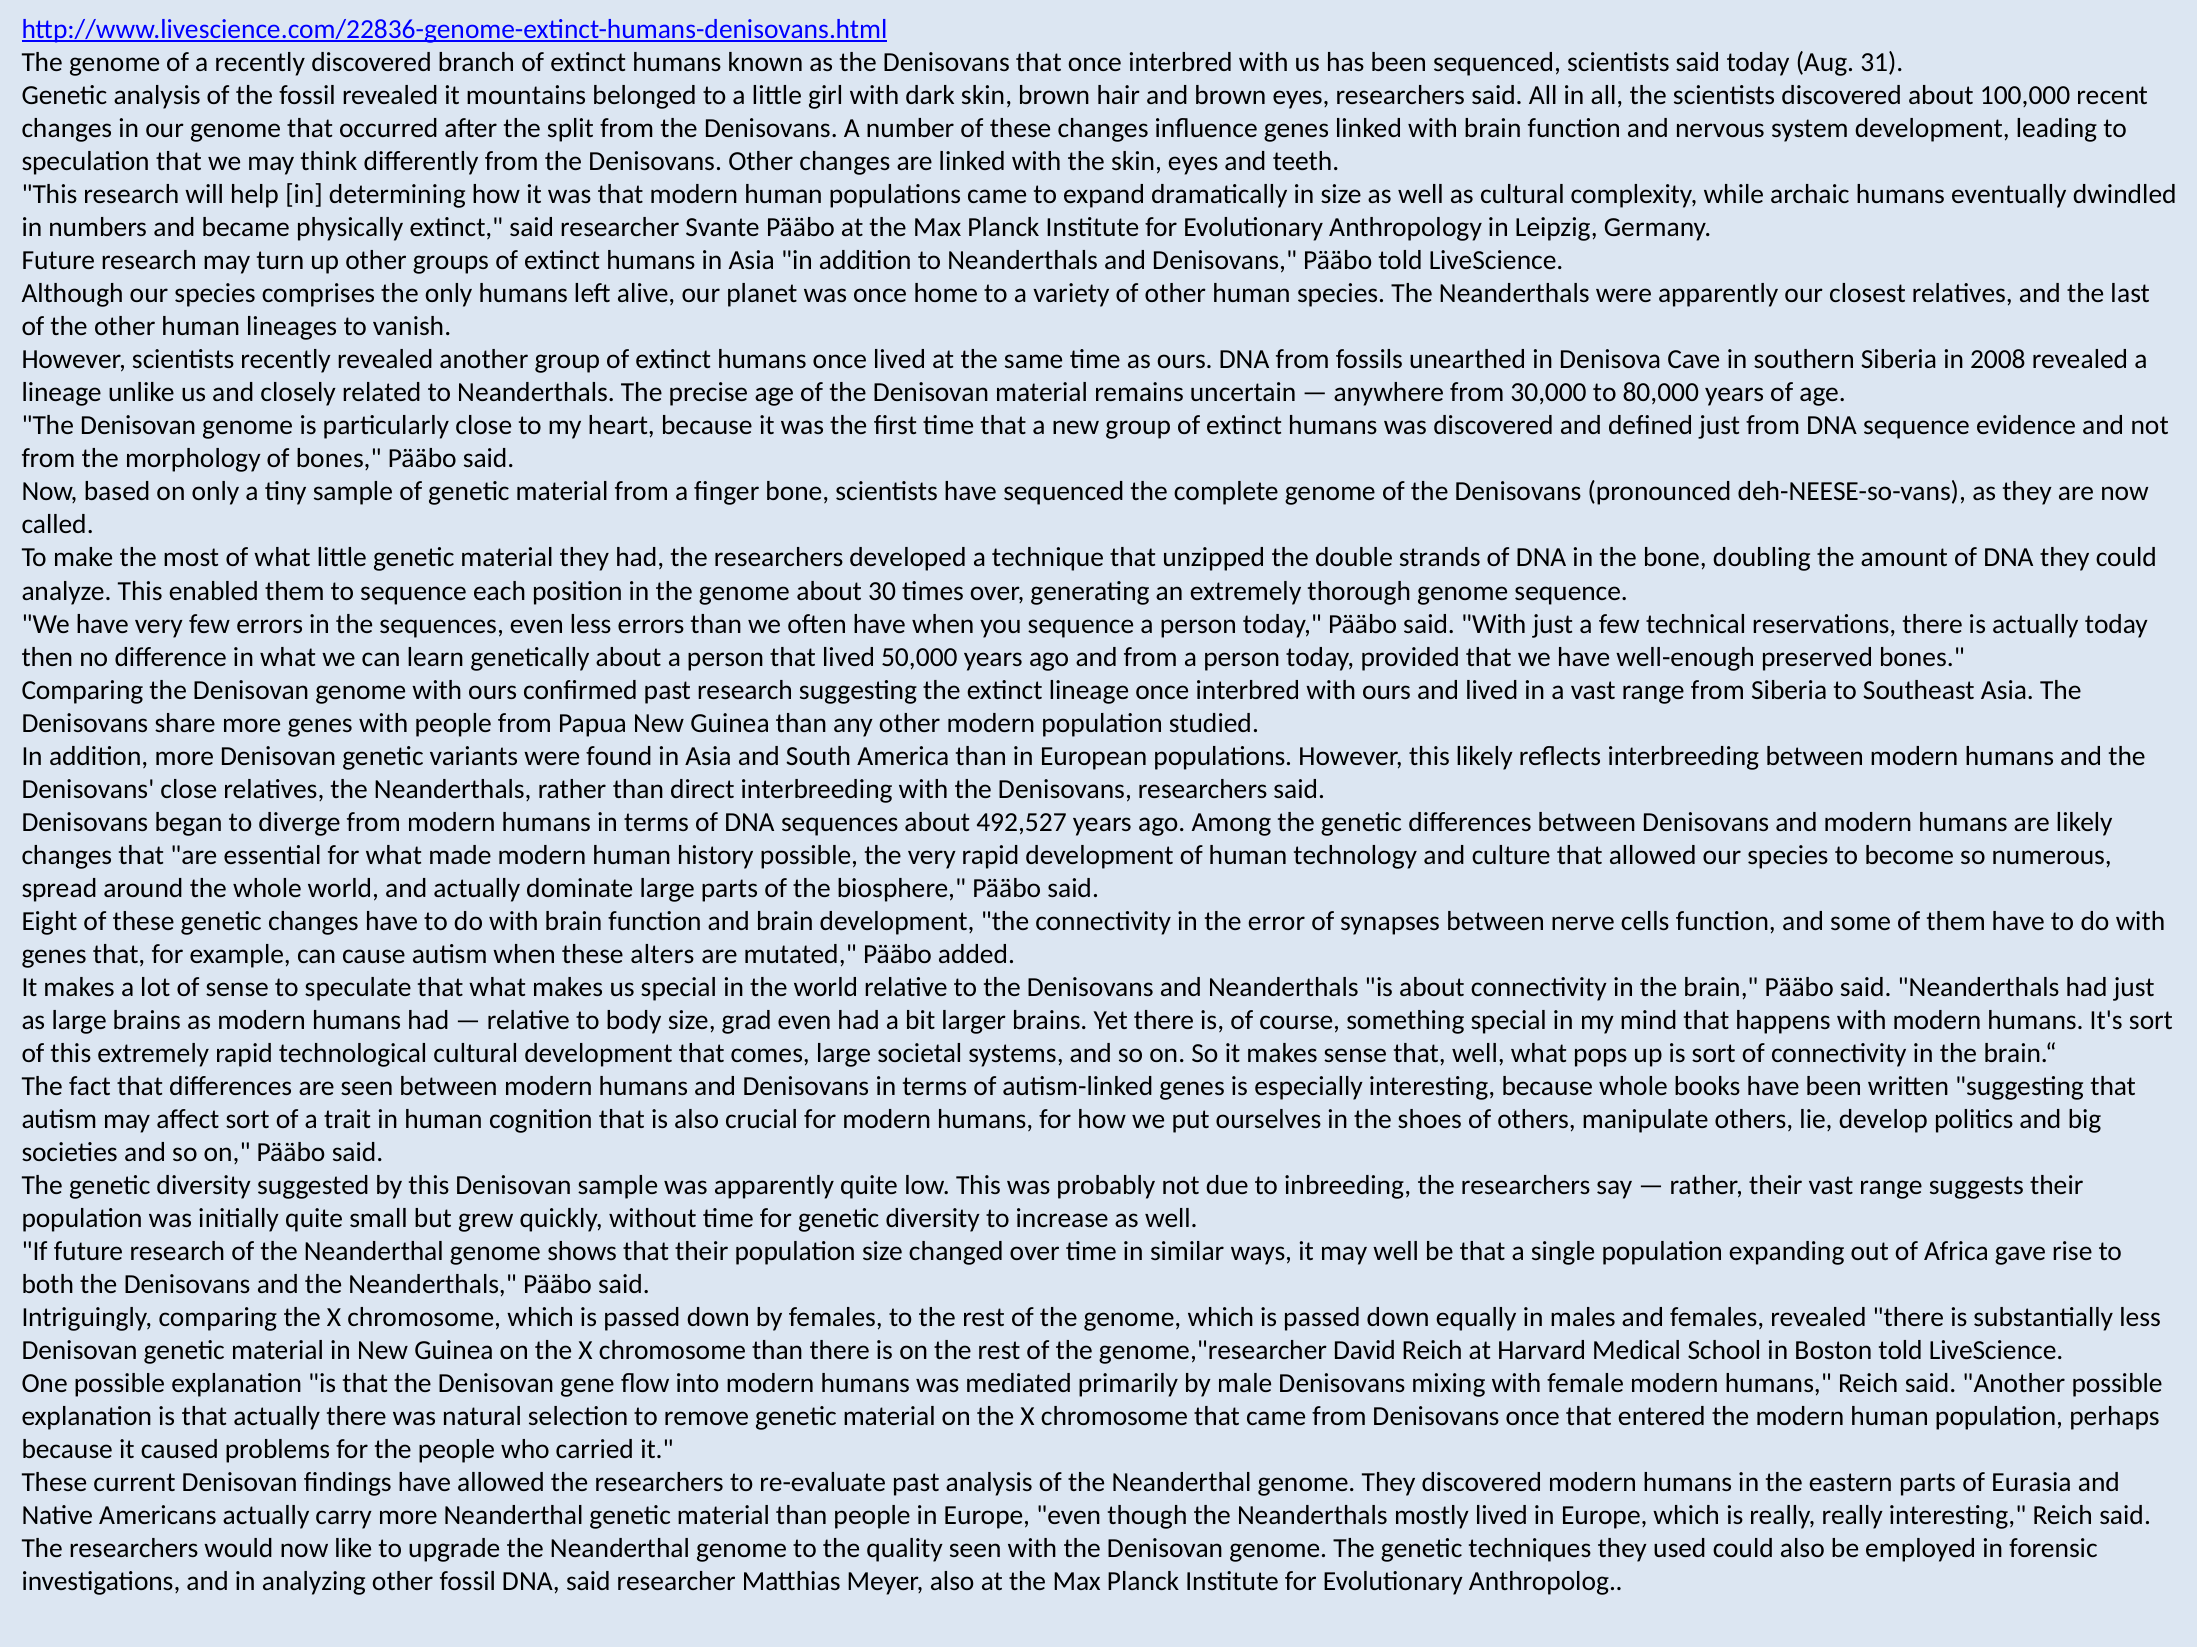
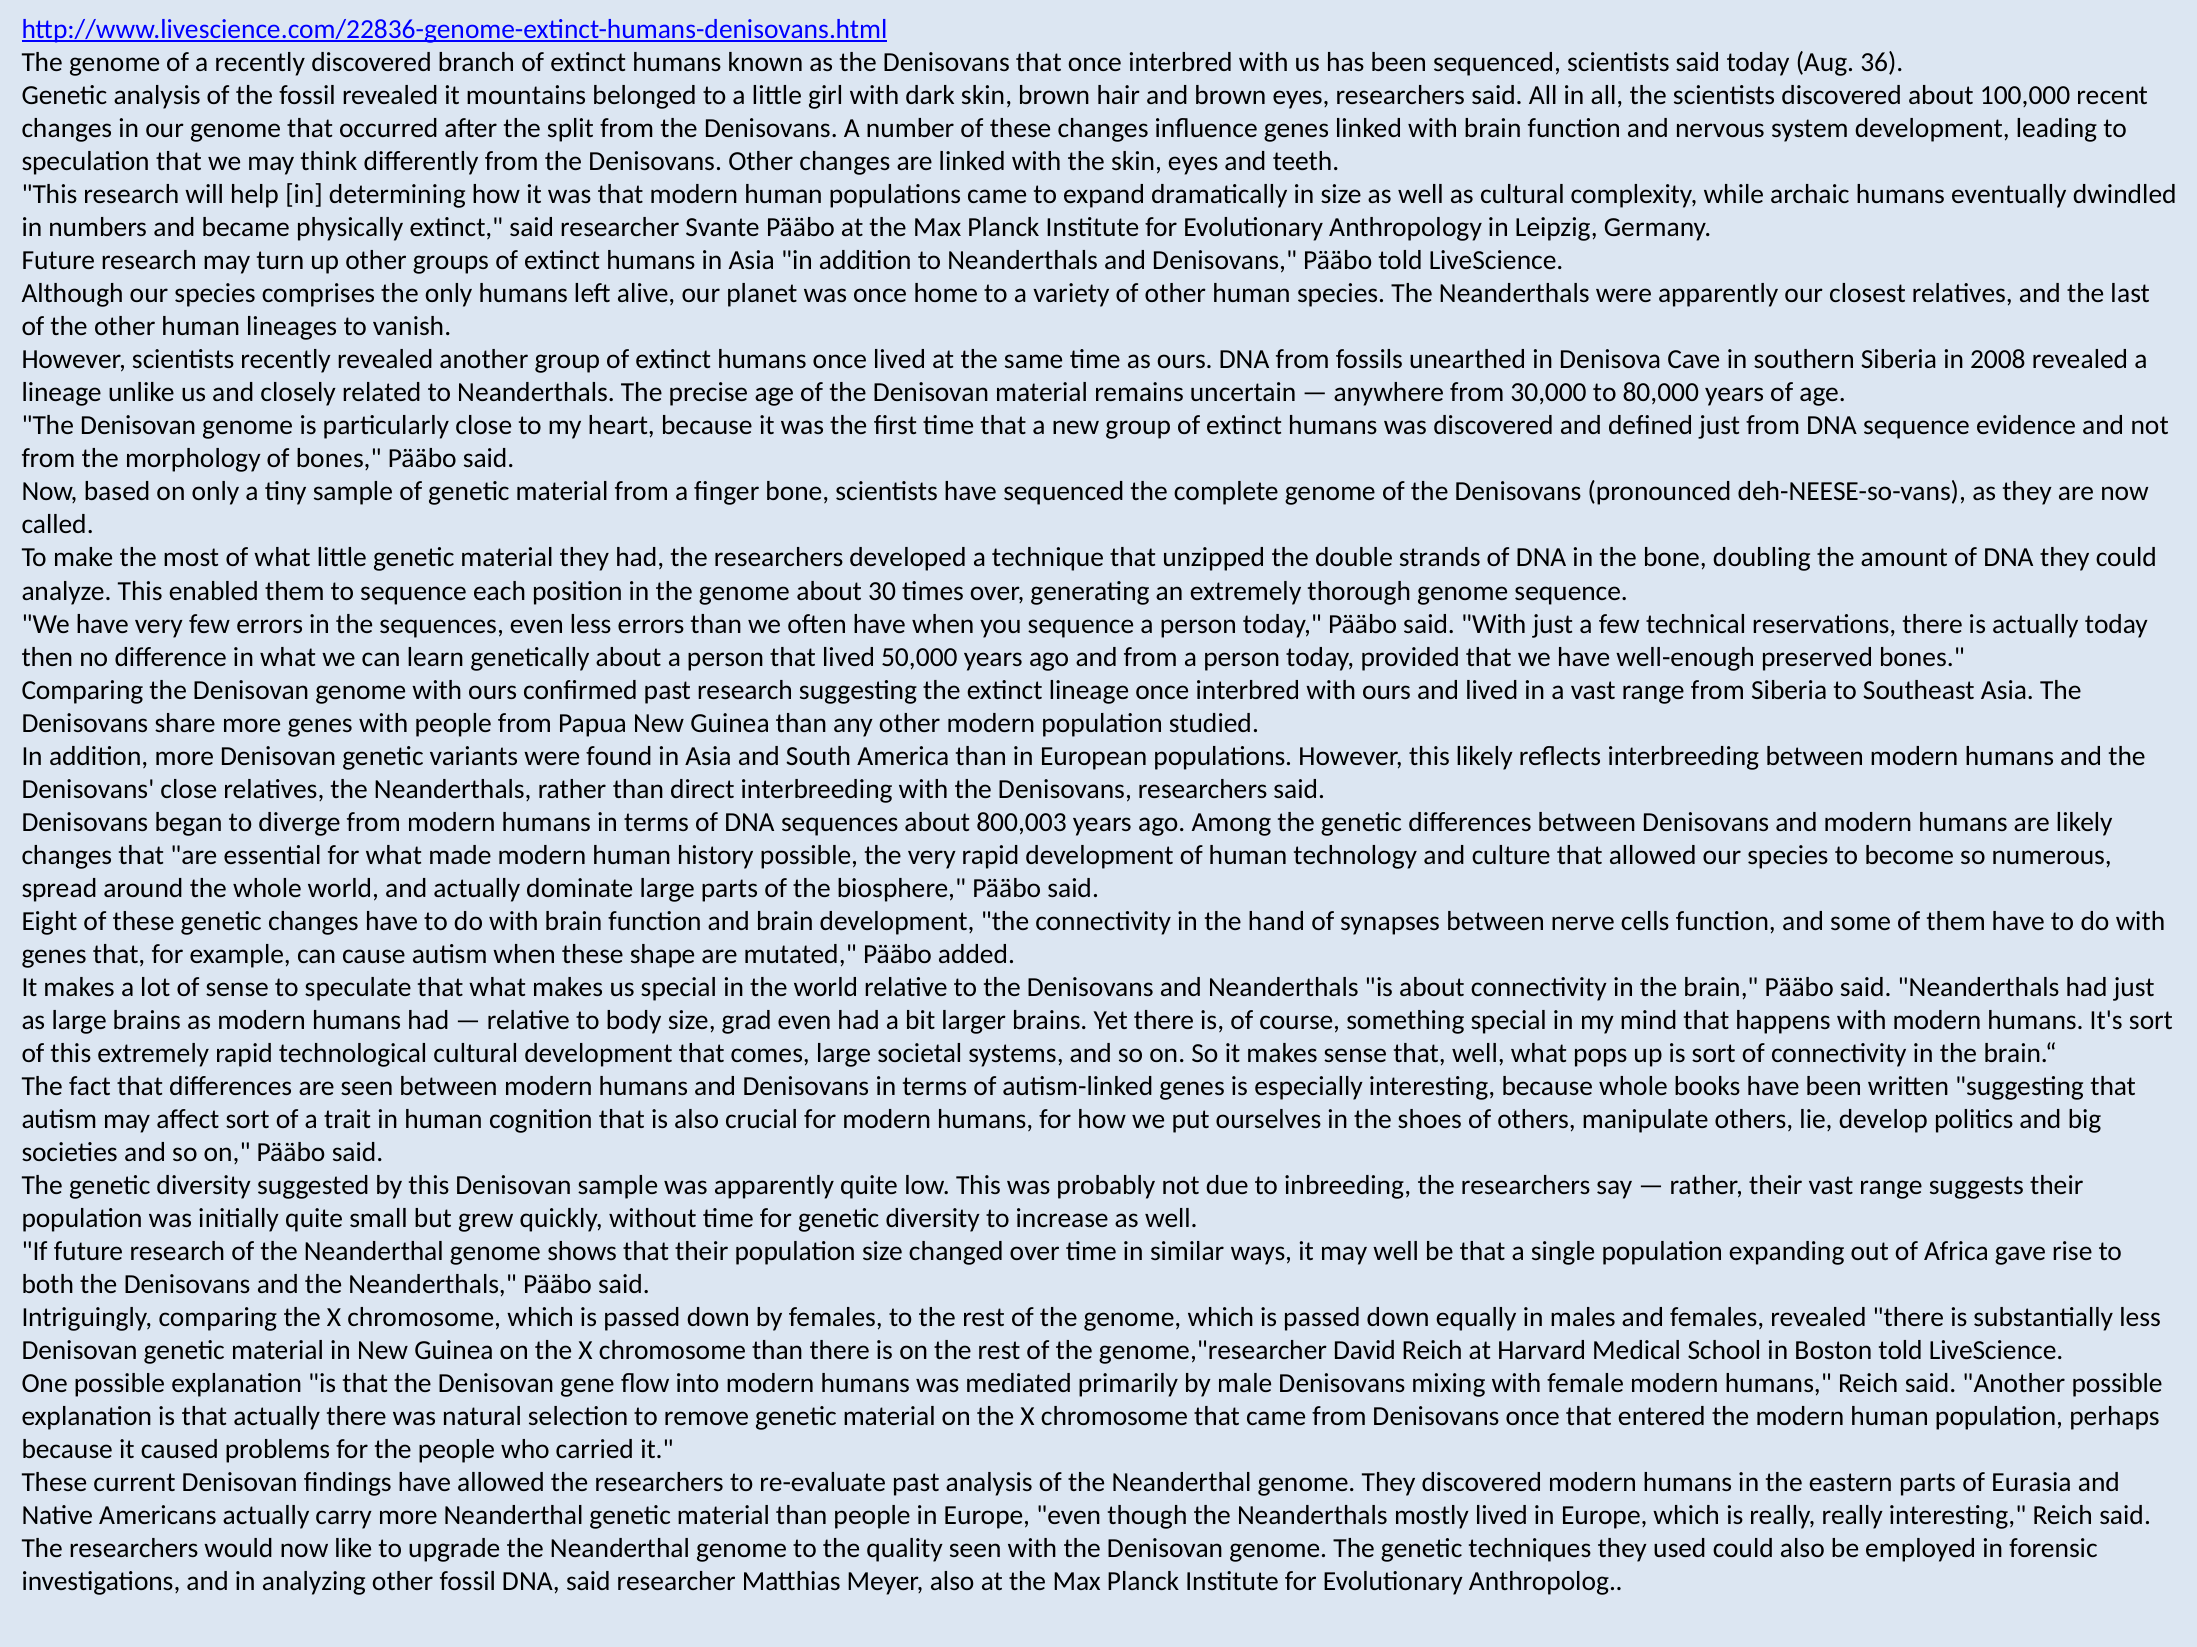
31: 31 -> 36
492,527: 492,527 -> 800,003
error: error -> hand
alters: alters -> shape
